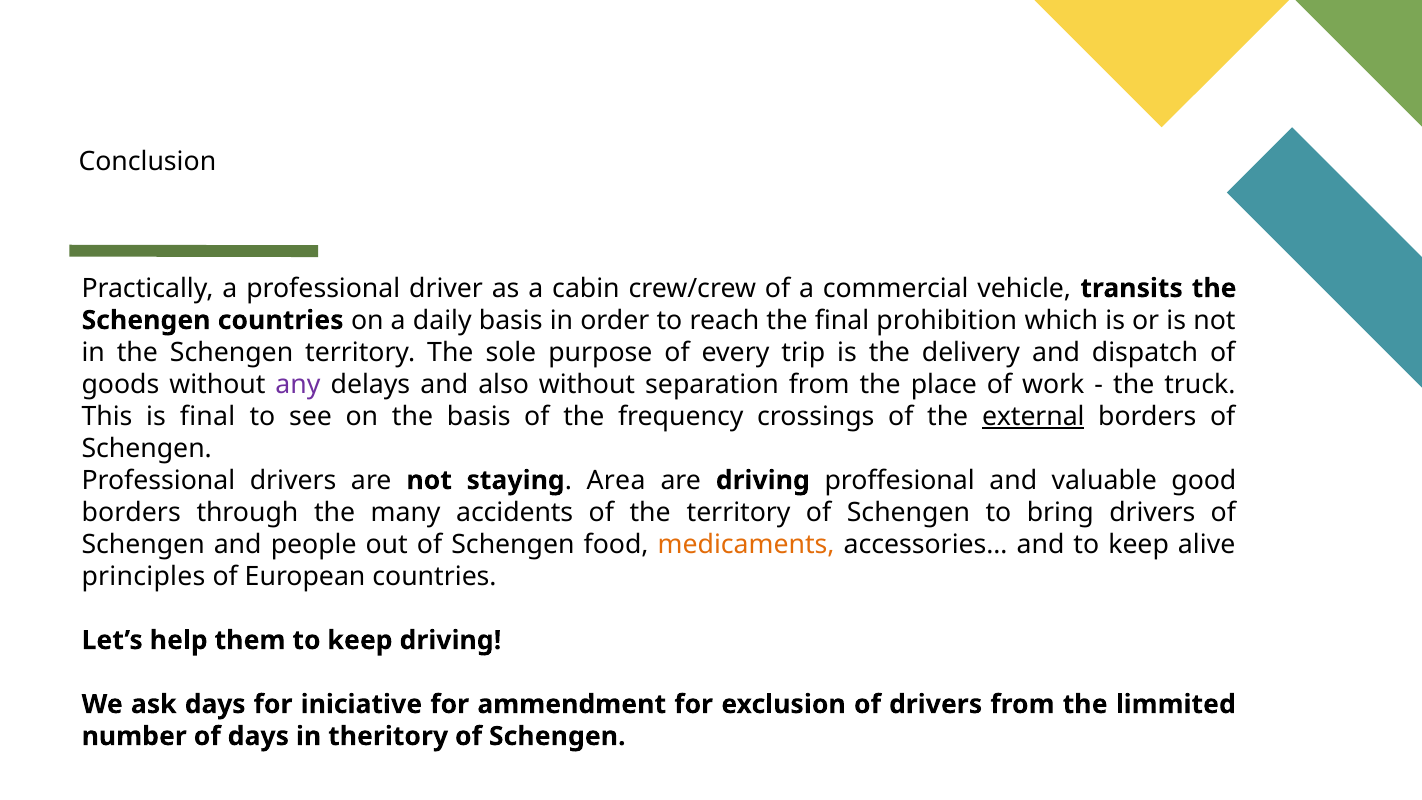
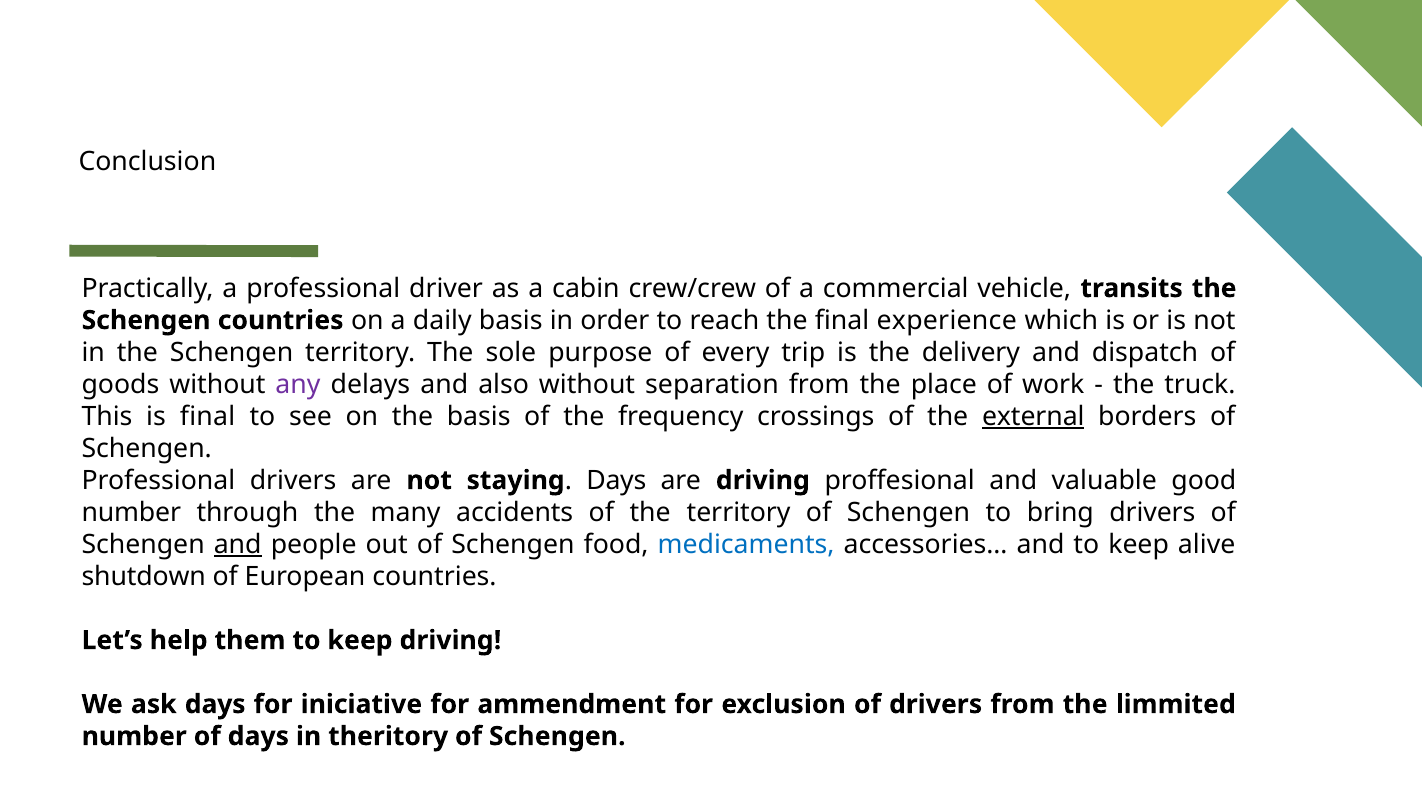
prohibition: prohibition -> experience
Area at (616, 480): Area -> Days
borders at (131, 512): borders -> number
and at (238, 544) underline: none -> present
medicaments colour: orange -> blue
principles: principles -> shutdown
